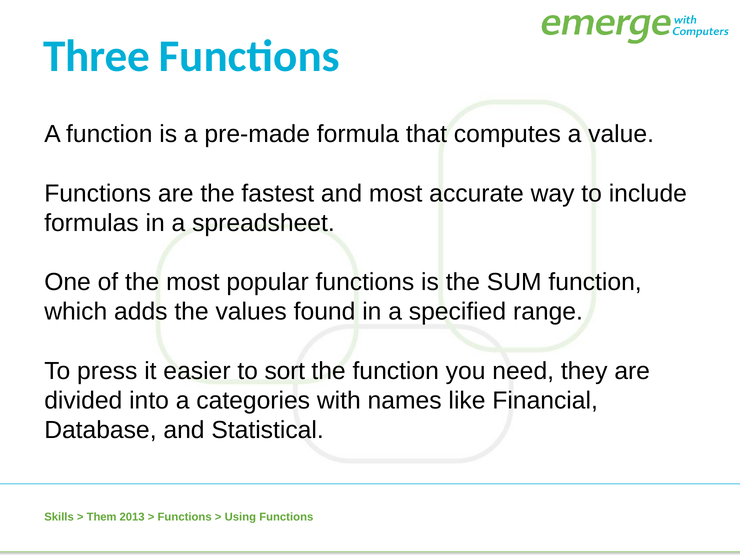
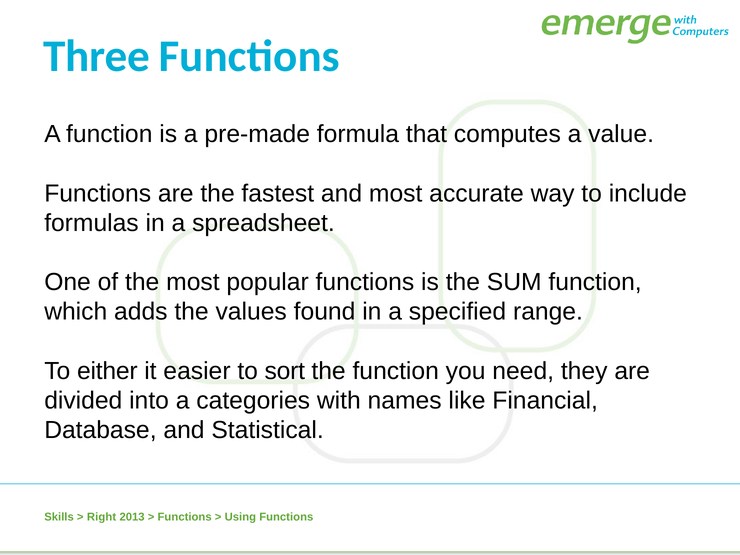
press: press -> either
Them: Them -> Right
